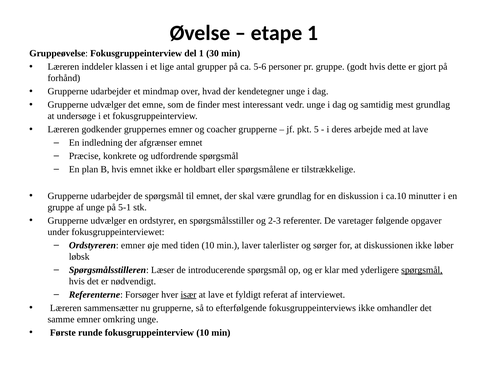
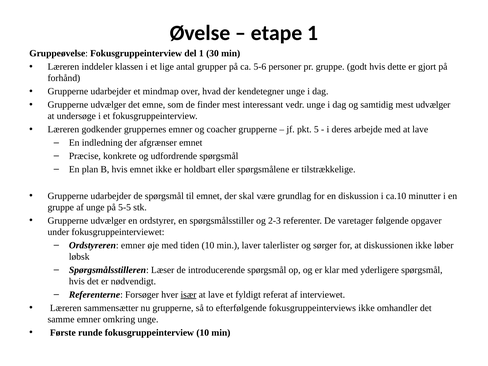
mest grundlag: grundlag -> udvælger
5-1: 5-1 -> 5-5
spørgsmål at (422, 270) underline: present -> none
